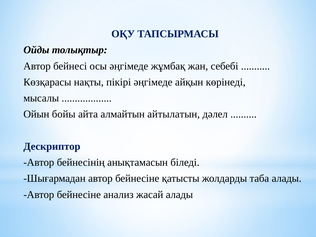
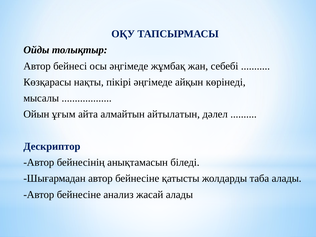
бойы: бойы -> ұғым
